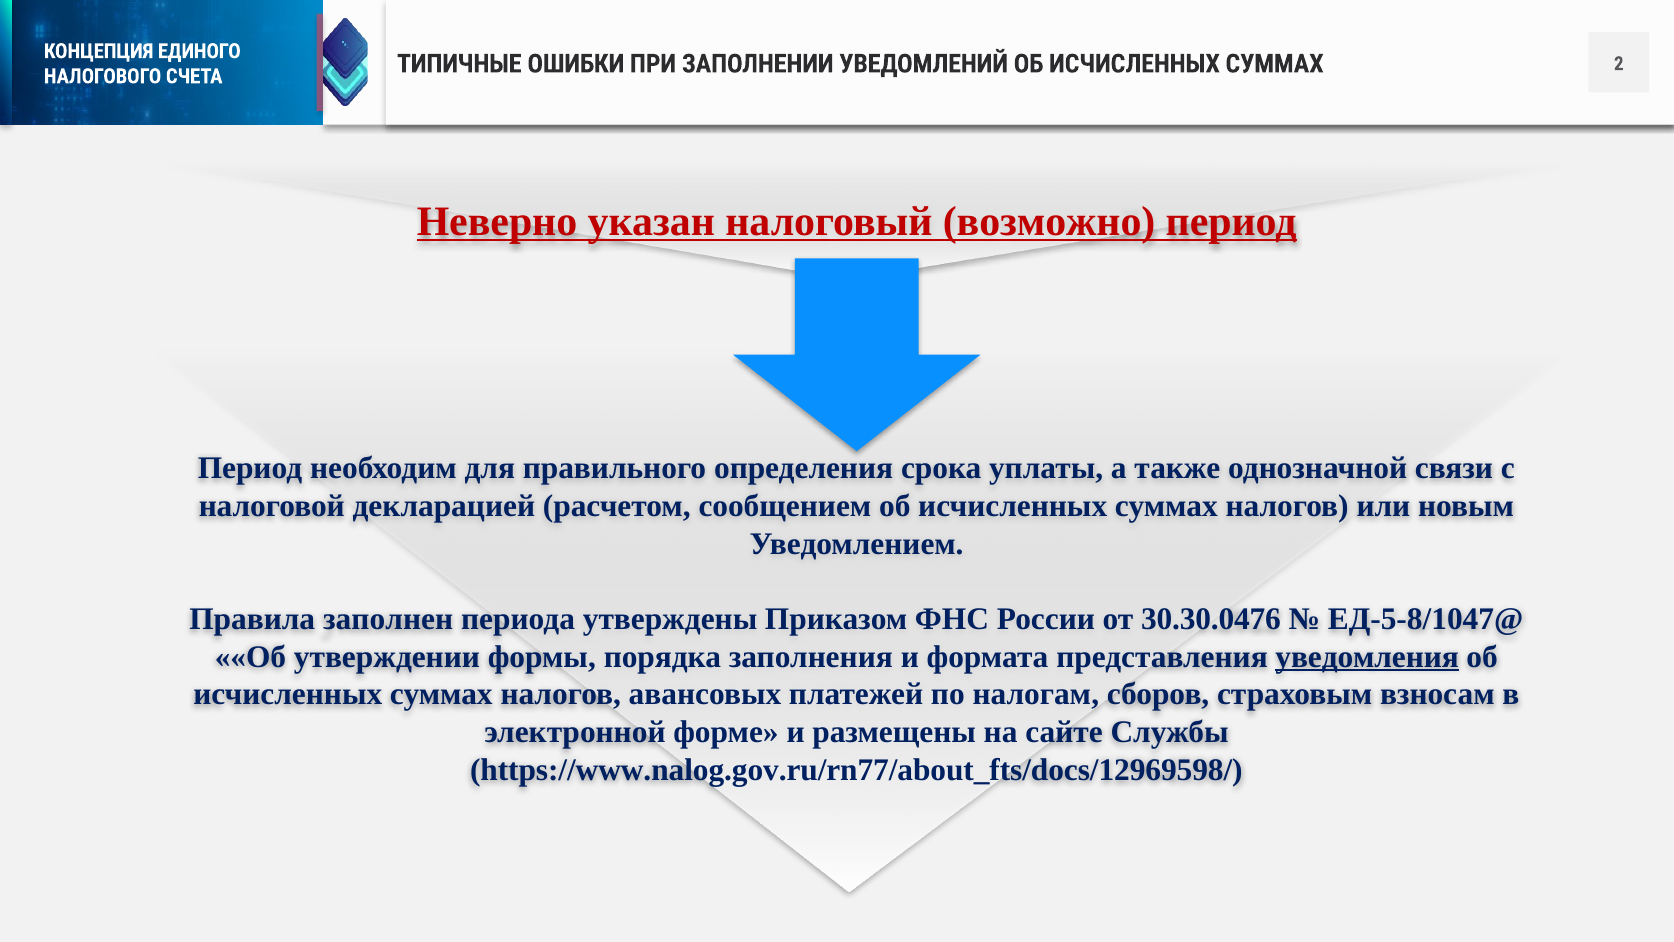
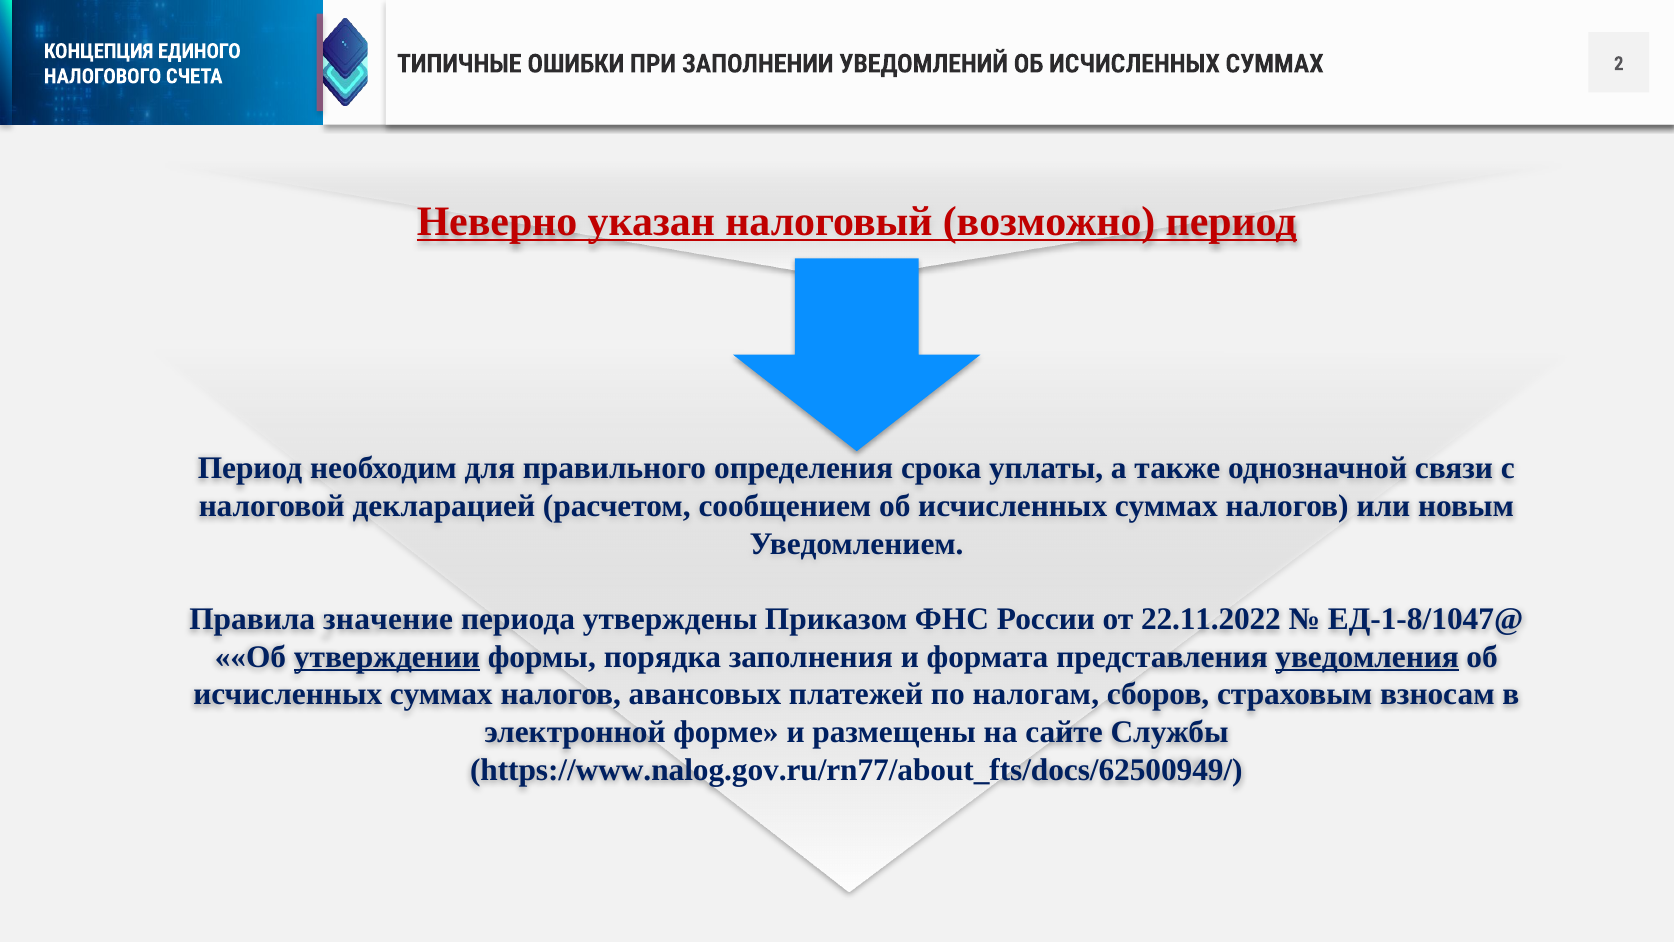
заполнен: заполнен -> значение
30.30.0476: 30.30.0476 -> 22.11.2022
ЕД-5-8/1047@: ЕД-5-8/1047@ -> ЕД-1-8/1047@
утверждении underline: none -> present
https://www.nalog.gov.ru/rn77/about_fts/docs/12969598/: https://www.nalog.gov.ru/rn77/about_fts/docs/12969598/ -> https://www.nalog.gov.ru/rn77/about_fts/docs/62500949/
